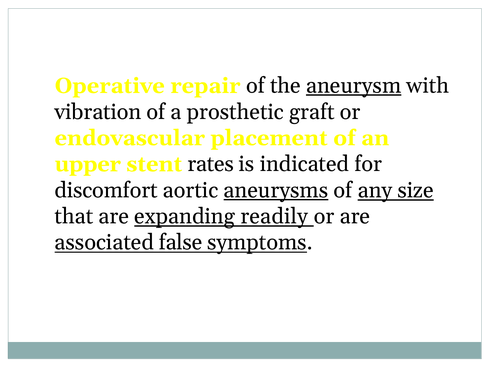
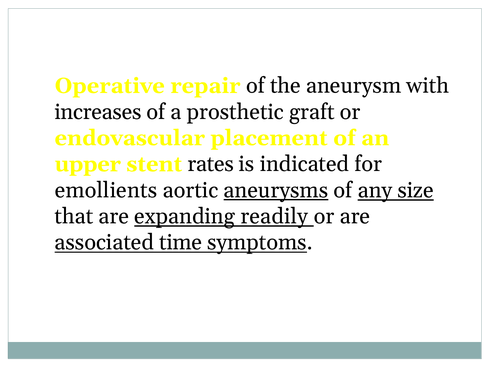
aneurysm underline: present -> none
vibration: vibration -> increases
discomfort: discomfort -> emollients
false: false -> time
